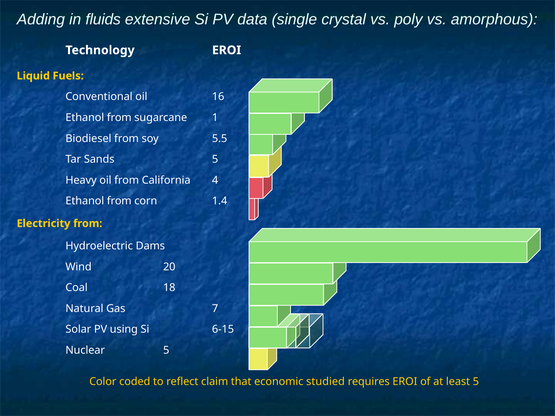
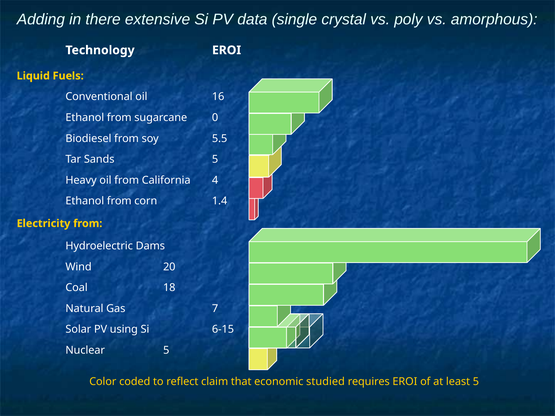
fluids: fluids -> there
1: 1 -> 0
